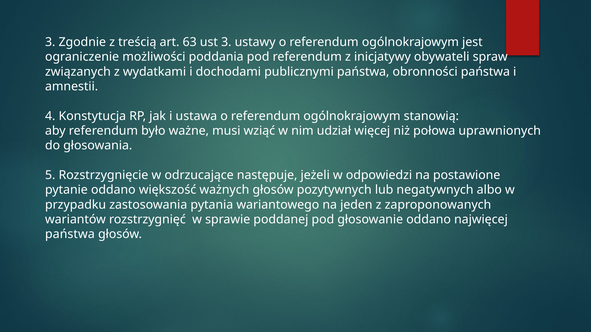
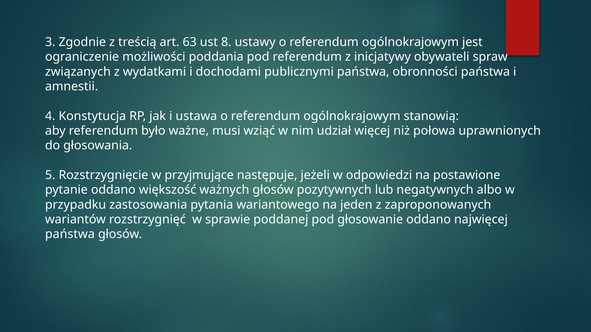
ust 3: 3 -> 8
odrzucające: odrzucające -> przyjmujące
